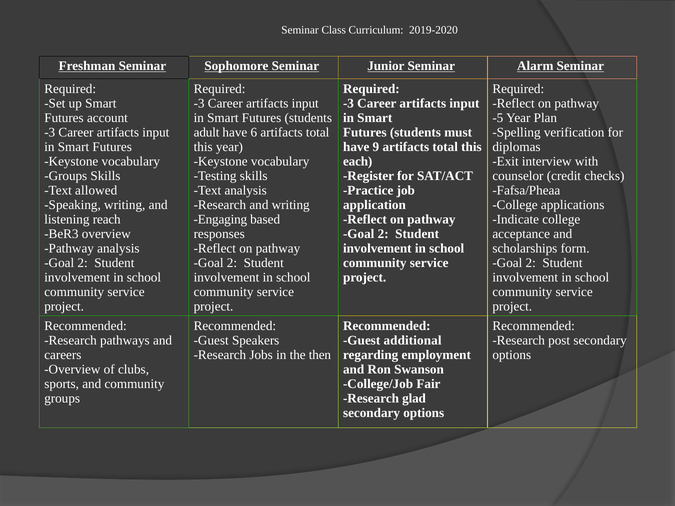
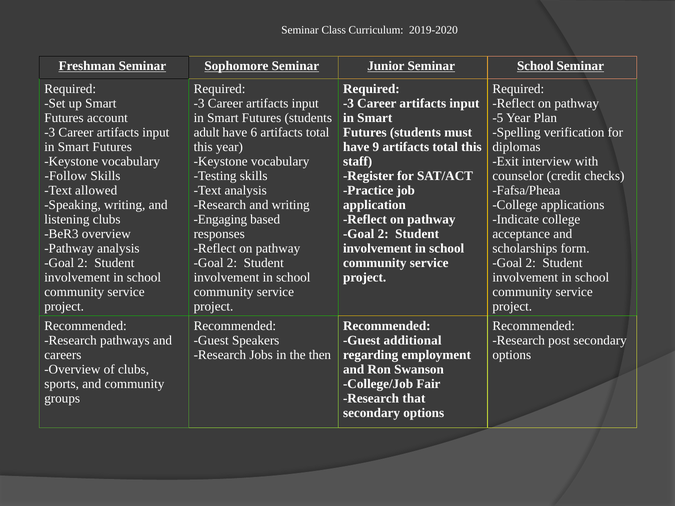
Seminar Alarm: Alarm -> School
each: each -> staff
Groups at (66, 176): Groups -> Follow
listening reach: reach -> clubs
glad: glad -> that
